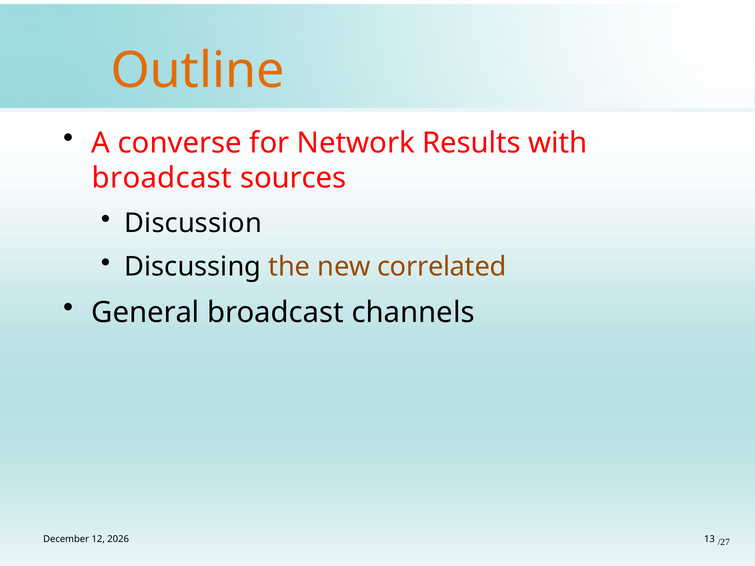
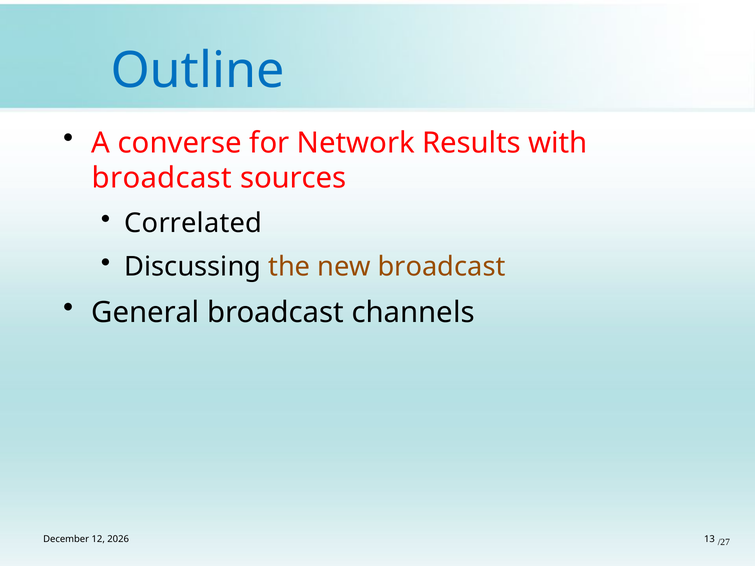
Outline colour: orange -> blue
Discussion: Discussion -> Correlated
new correlated: correlated -> broadcast
